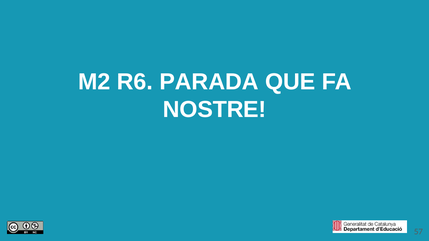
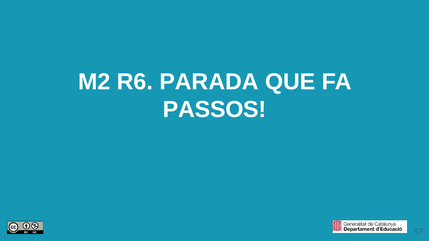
NOSTRE: NOSTRE -> PASSOS
